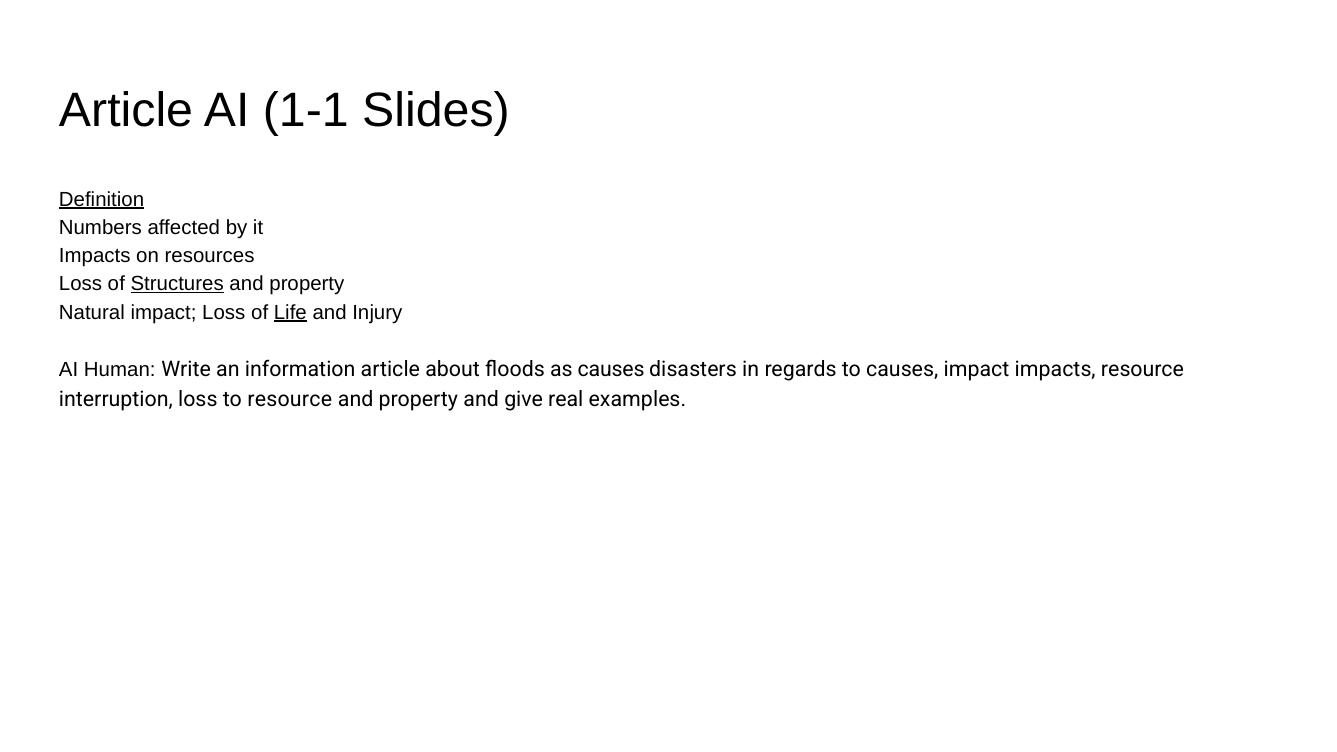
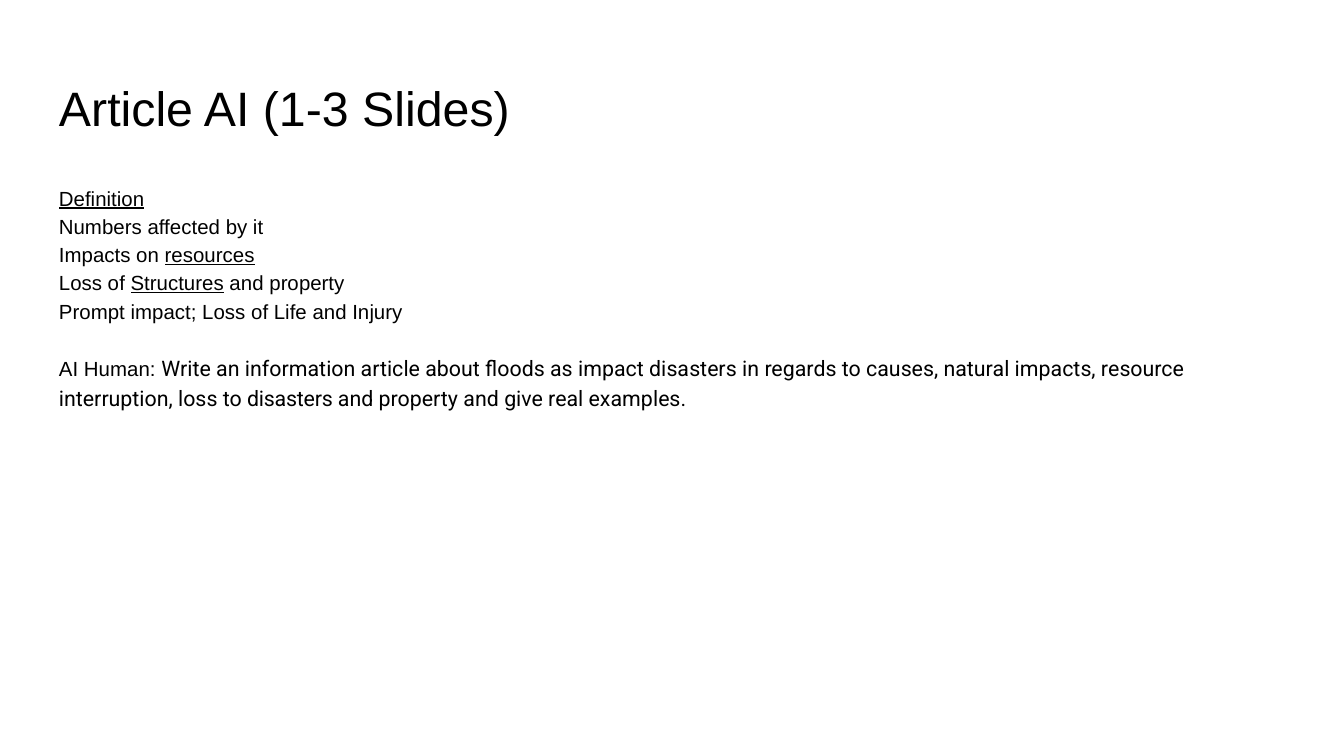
1-1: 1-1 -> 1-3
resources underline: none -> present
Natural: Natural -> Prompt
Life underline: present -> none
as causes: causes -> impact
causes impact: impact -> natural
to resource: resource -> disasters
